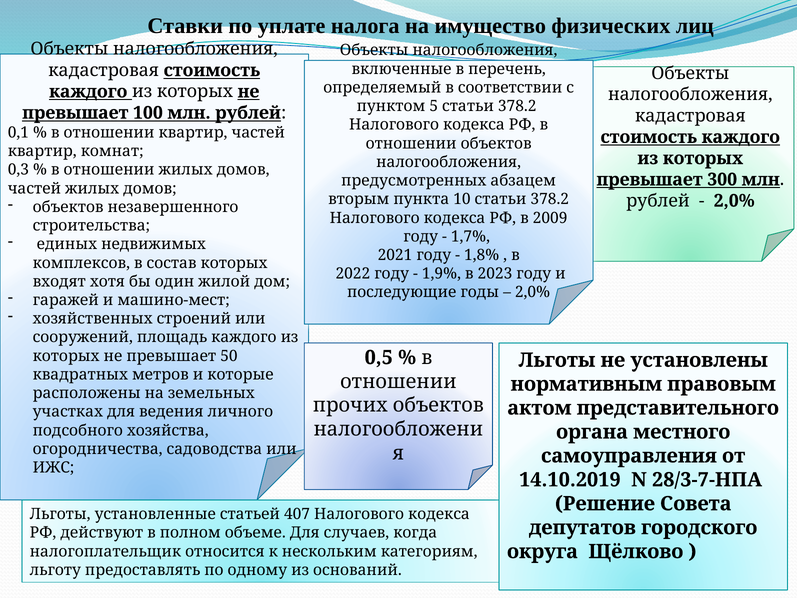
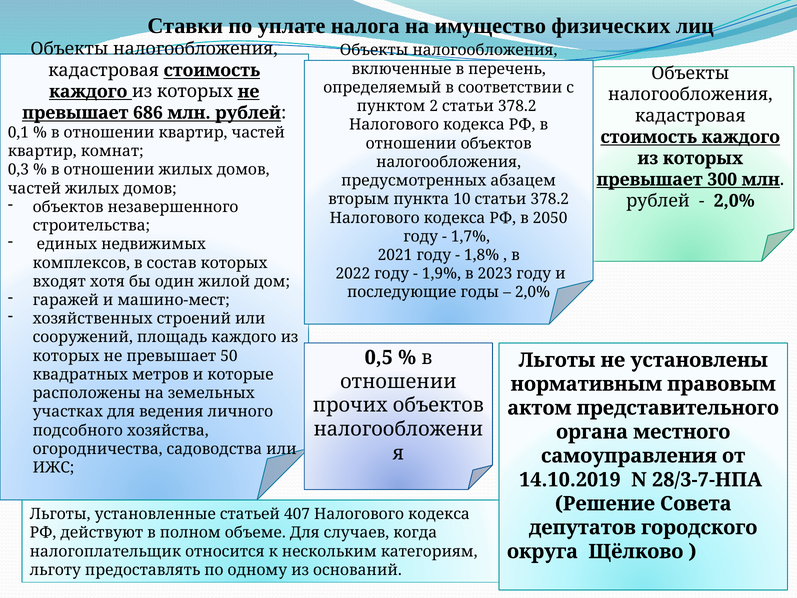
5: 5 -> 2
100: 100 -> 686
2009: 2009 -> 2050
